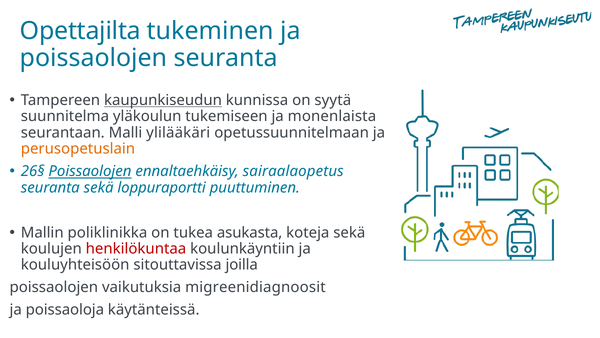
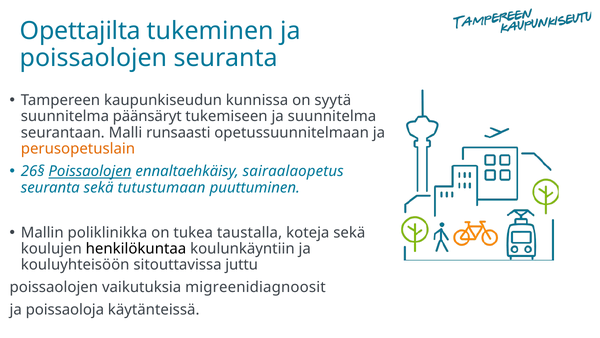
kaupunkiseudun underline: present -> none
yläkoulun: yläkoulun -> päänsäryt
ja monenlaista: monenlaista -> suunnitelma
ylilääkäri: ylilääkäri -> runsaasti
loppuraportti: loppuraportti -> tutustumaan
asukasta: asukasta -> taustalla
henkilökuntaa colour: red -> black
joilla: joilla -> juttu
